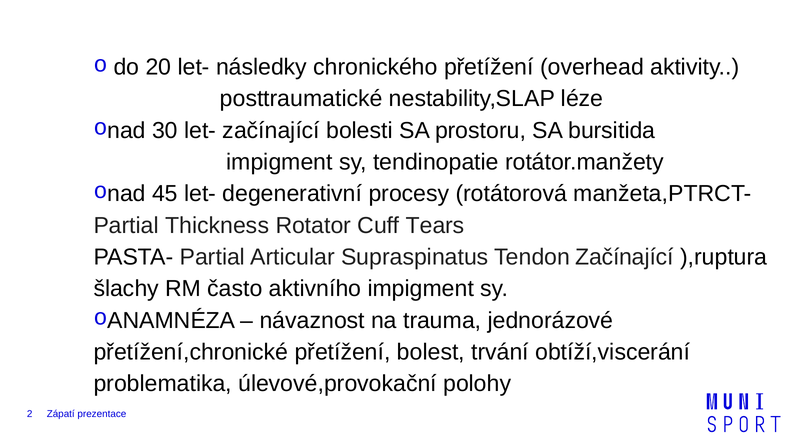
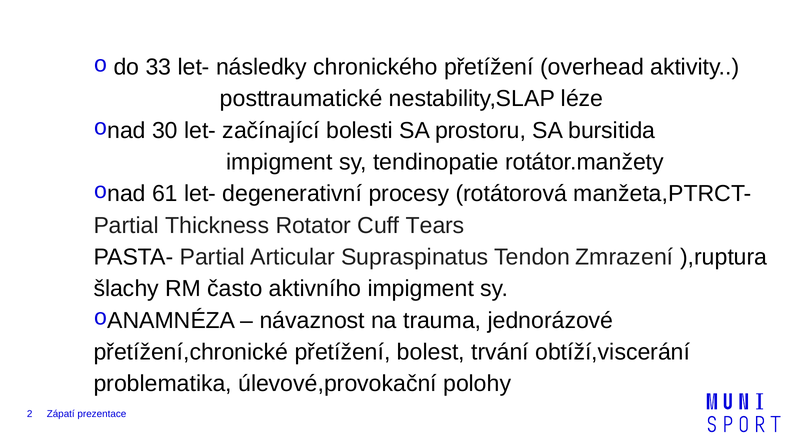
20: 20 -> 33
45: 45 -> 61
Tendon Začínající: Začínající -> Zmrazení
